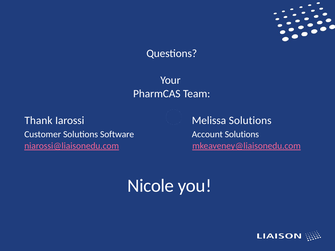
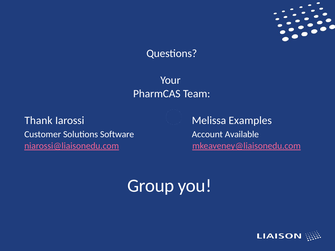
Melissa Solutions: Solutions -> Examples
Account Solutions: Solutions -> Available
Nicole: Nicole -> Group
